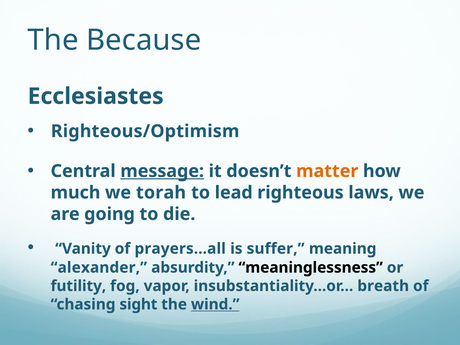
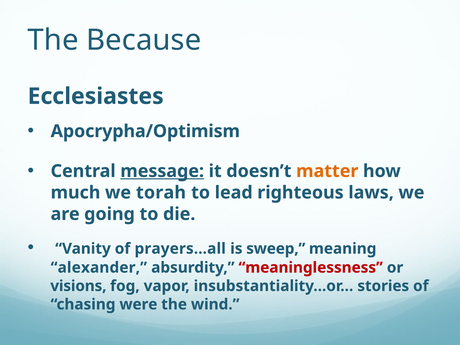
Righteous/Optimism: Righteous/Optimism -> Apocrypha/Optimism
suffer: suffer -> sweep
meaninglessness colour: black -> red
futility: futility -> visions
breath: breath -> stories
sight: sight -> were
wind underline: present -> none
